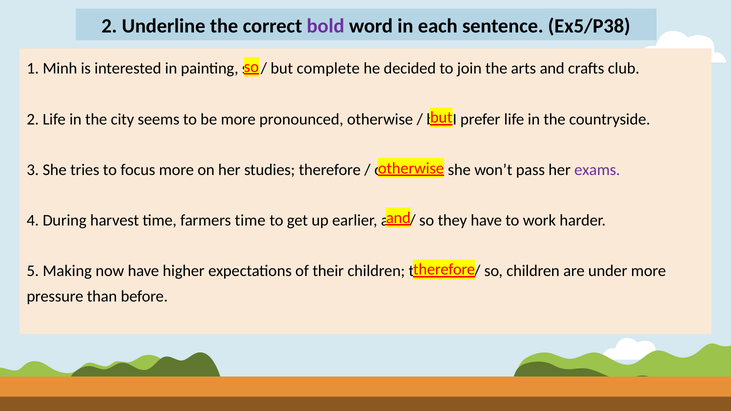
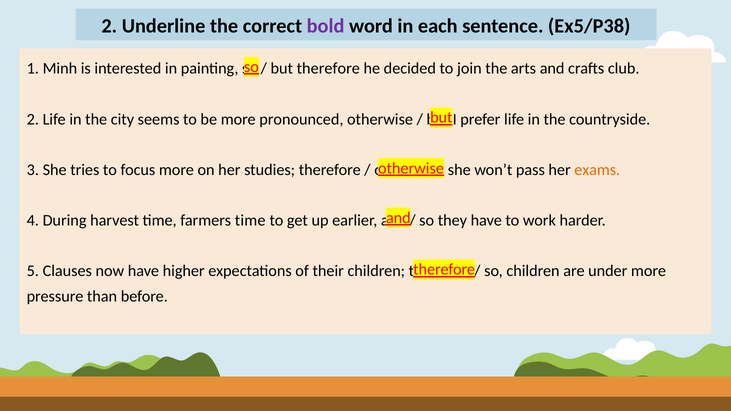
but complete: complete -> therefore
exams colour: purple -> orange
Making: Making -> Clauses
